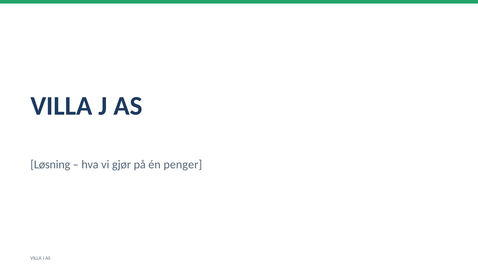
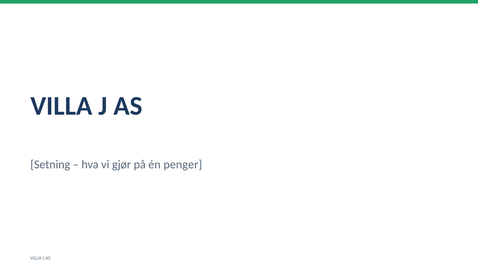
Løsning: Løsning -> Setning
